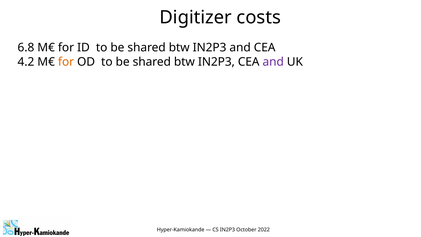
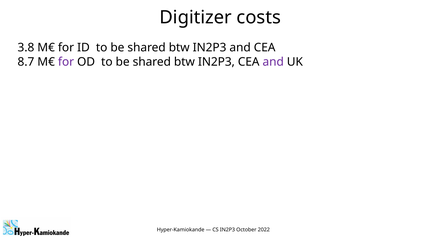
6.8: 6.8 -> 3.8
4.2: 4.2 -> 8.7
for at (66, 62) colour: orange -> purple
